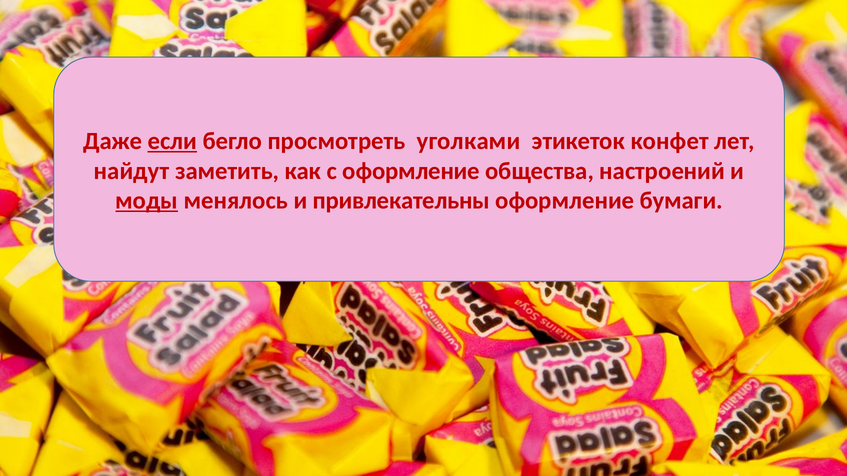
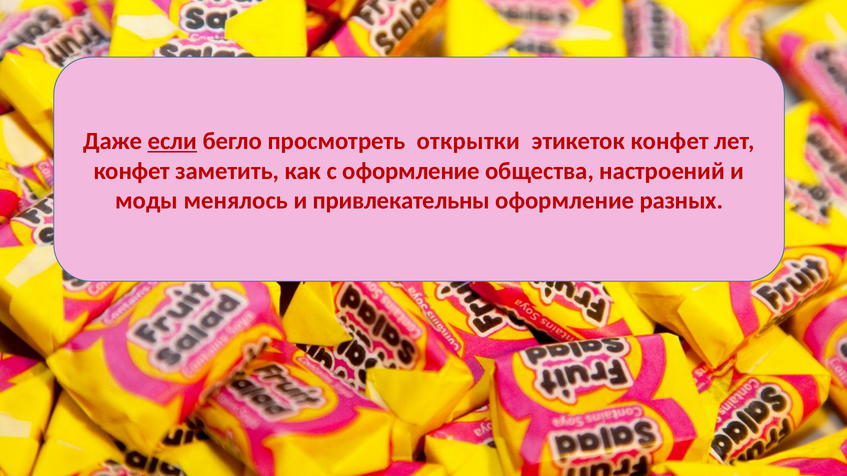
уголками: уголками -> открытки
найдут at (132, 171): найдут -> конфет
моды underline: present -> none
бумаги: бумаги -> разных
